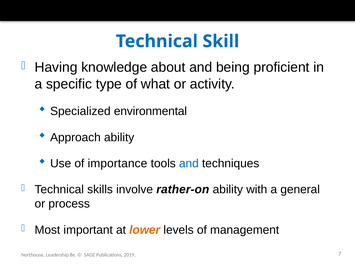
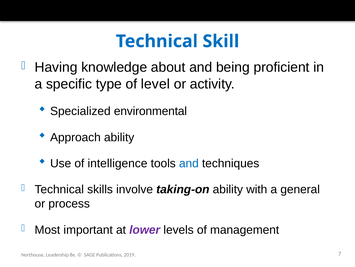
what: what -> level
importance: importance -> intelligence
rather-on: rather-on -> taking-on
lower colour: orange -> purple
